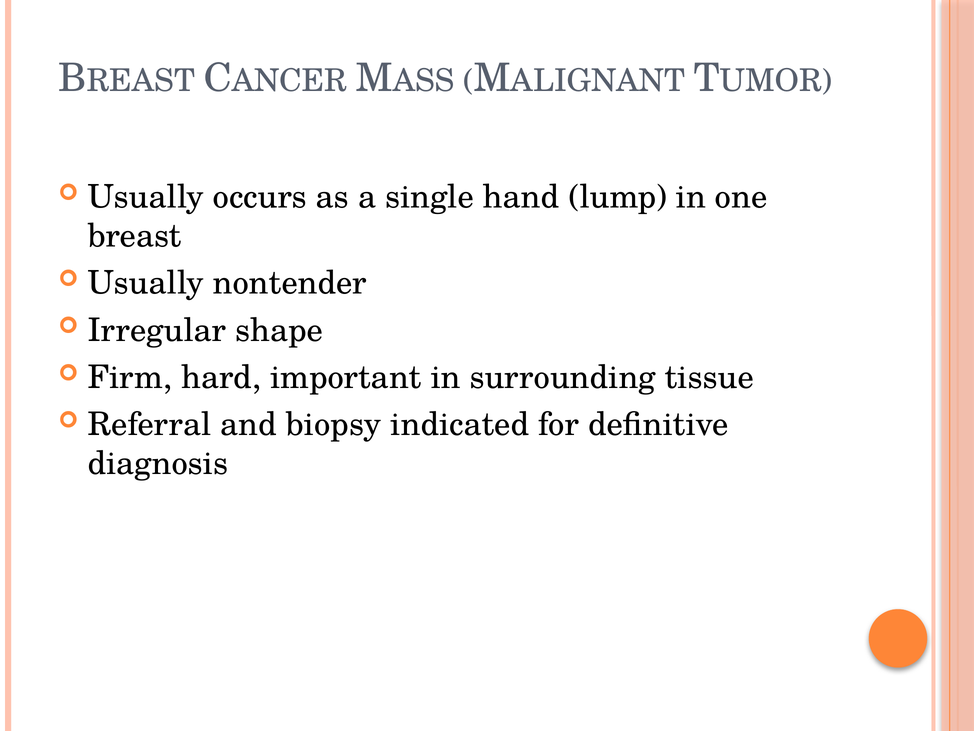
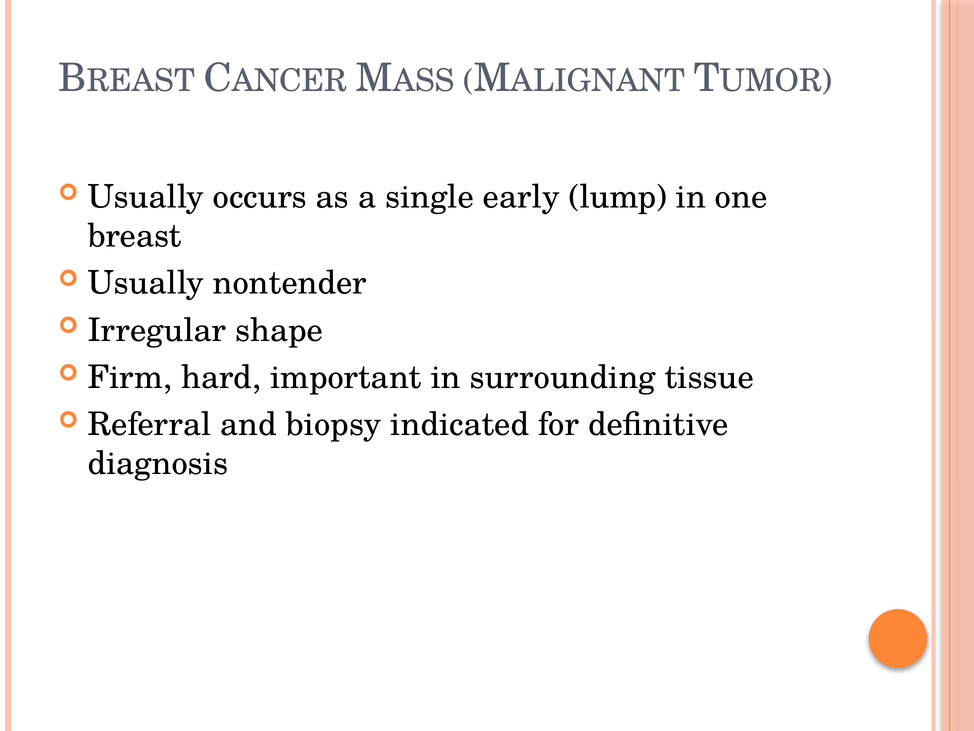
hand: hand -> early
